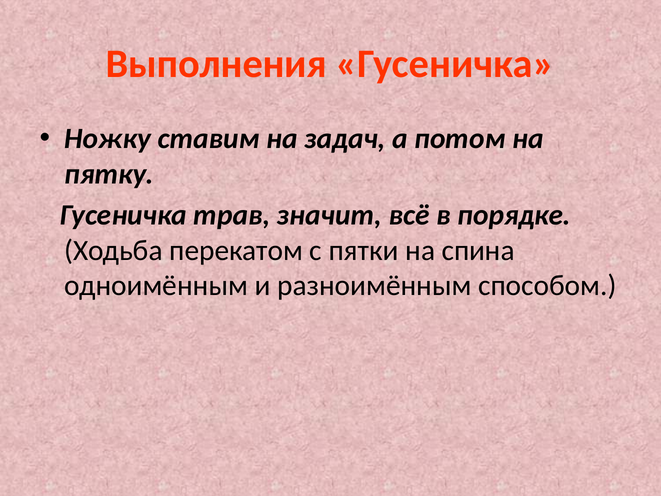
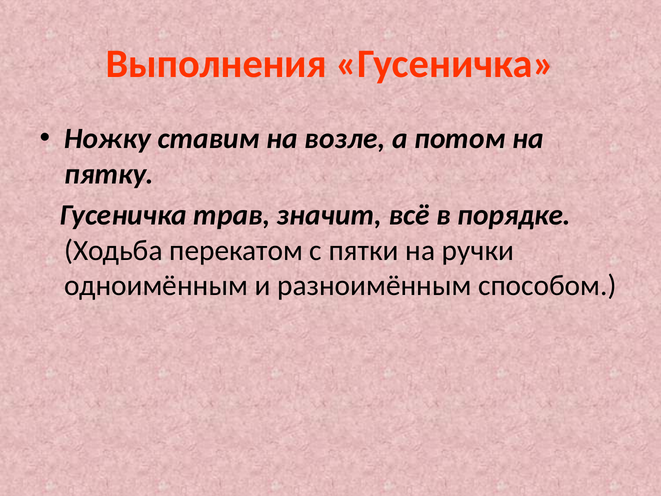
задач: задач -> возле
спина: спина -> ручки
